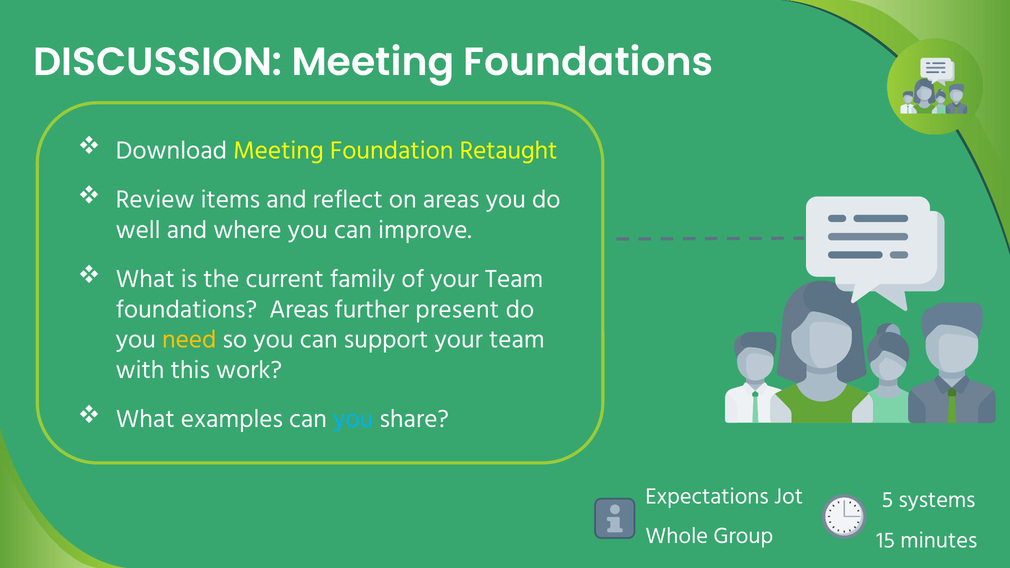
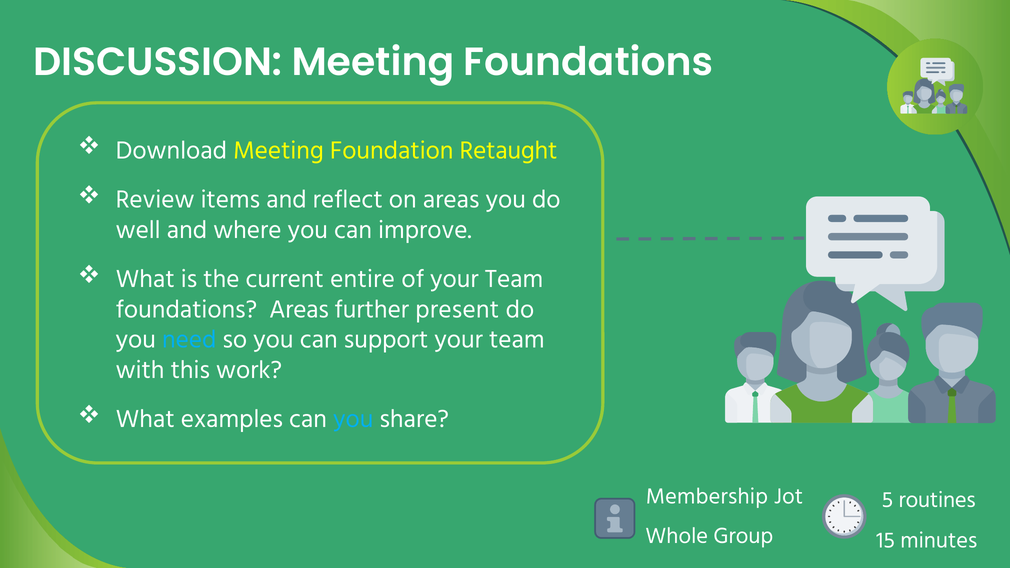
family: family -> entire
need colour: yellow -> light blue
Expectations: Expectations -> Membership
systems: systems -> routines
